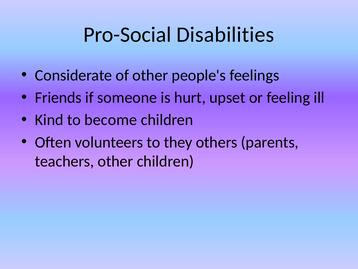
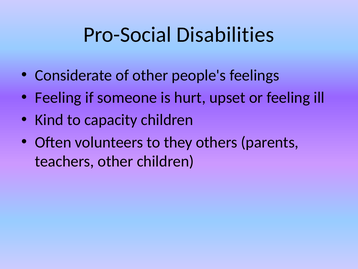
Friends at (58, 97): Friends -> Feeling
become: become -> capacity
